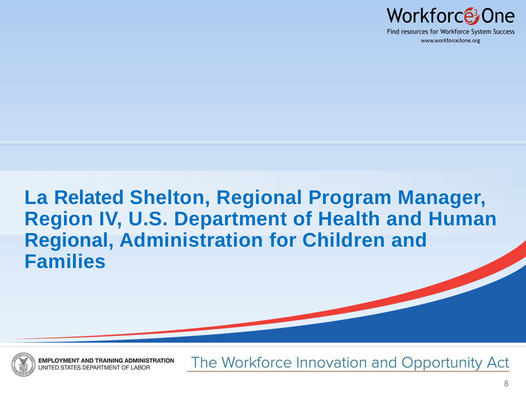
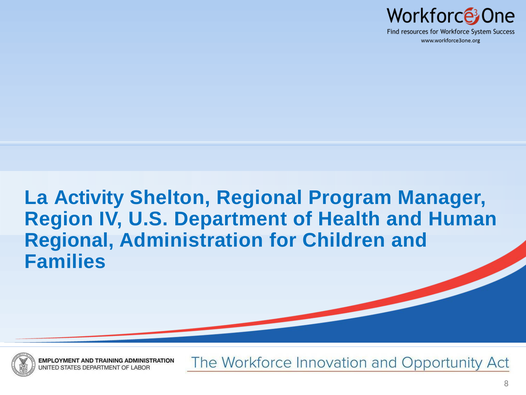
Related: Related -> Activity
